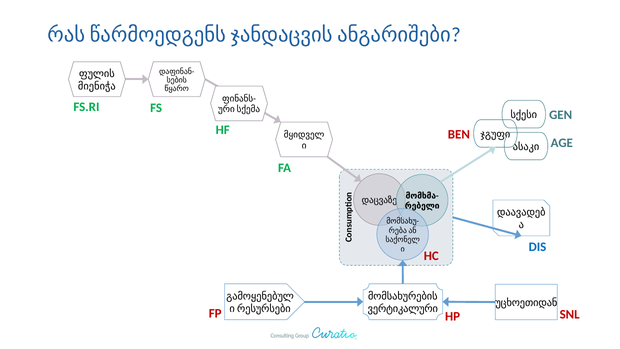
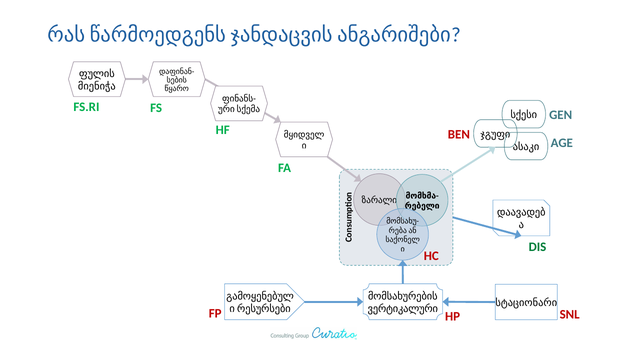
დაცვაზე: დაცვაზე -> ზარალი
DIS colour: blue -> green
უცხოეთიდან: უცხოეთიდან -> სტაციონარი
